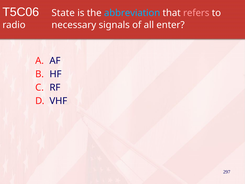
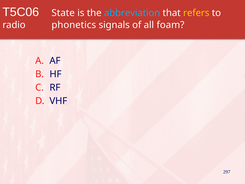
refers colour: pink -> yellow
necessary: necessary -> phonetics
enter: enter -> foam
